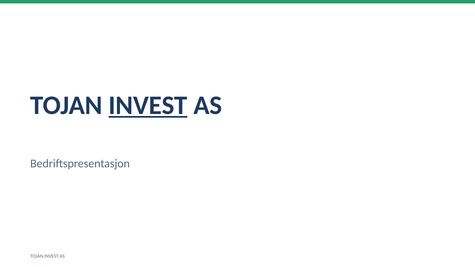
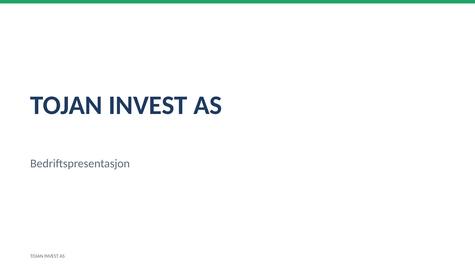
INVEST at (148, 105) underline: present -> none
